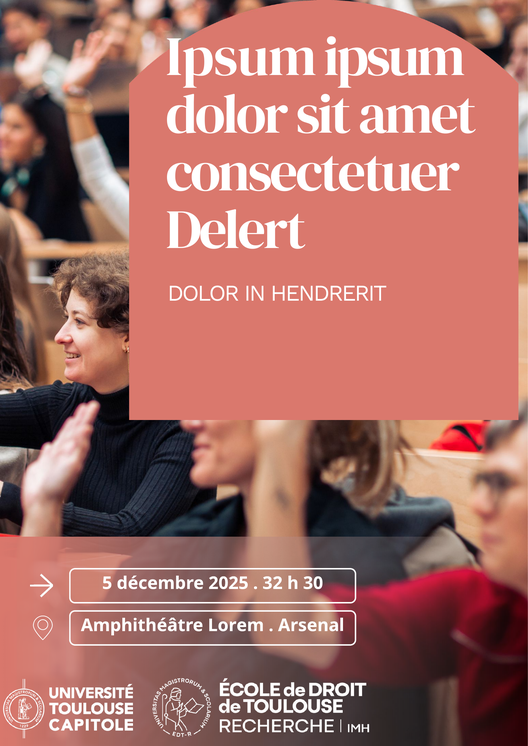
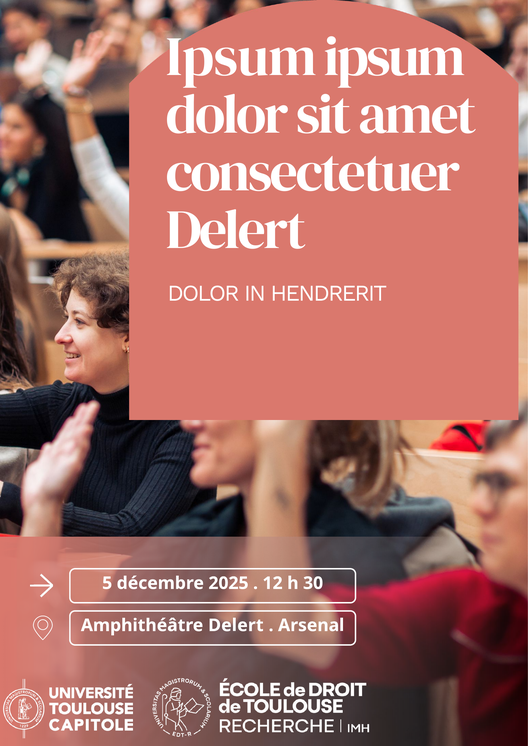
32: 32 -> 12
Amphithéâtre Lorem: Lorem -> Delert
